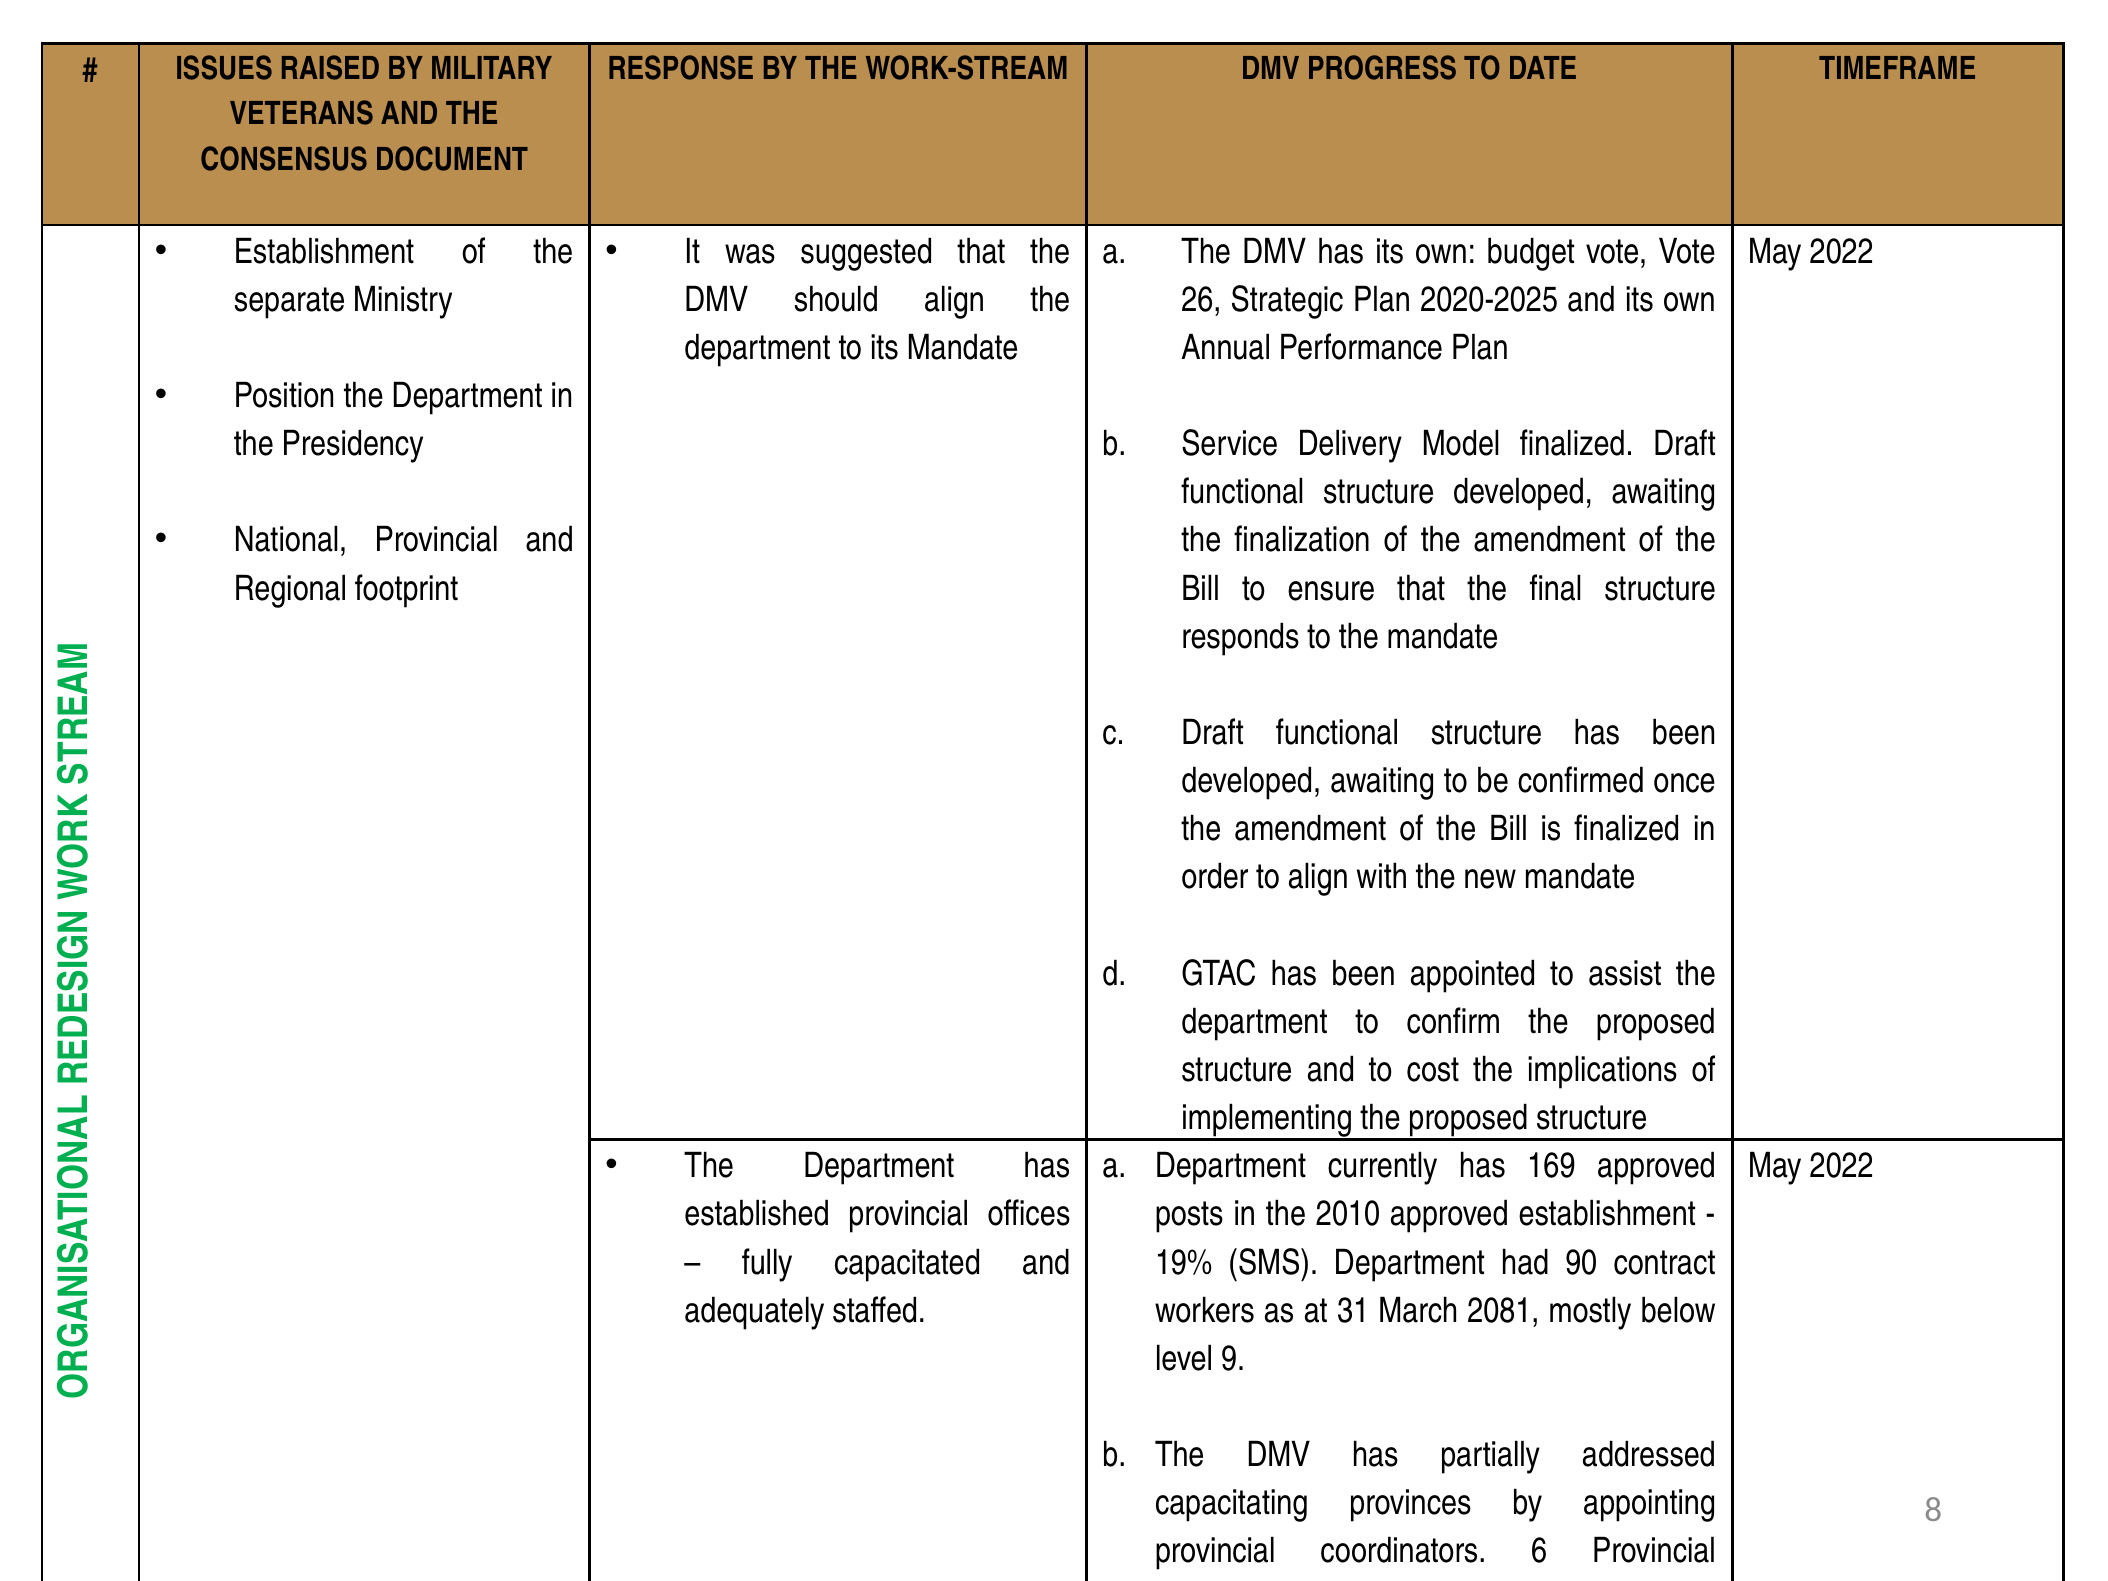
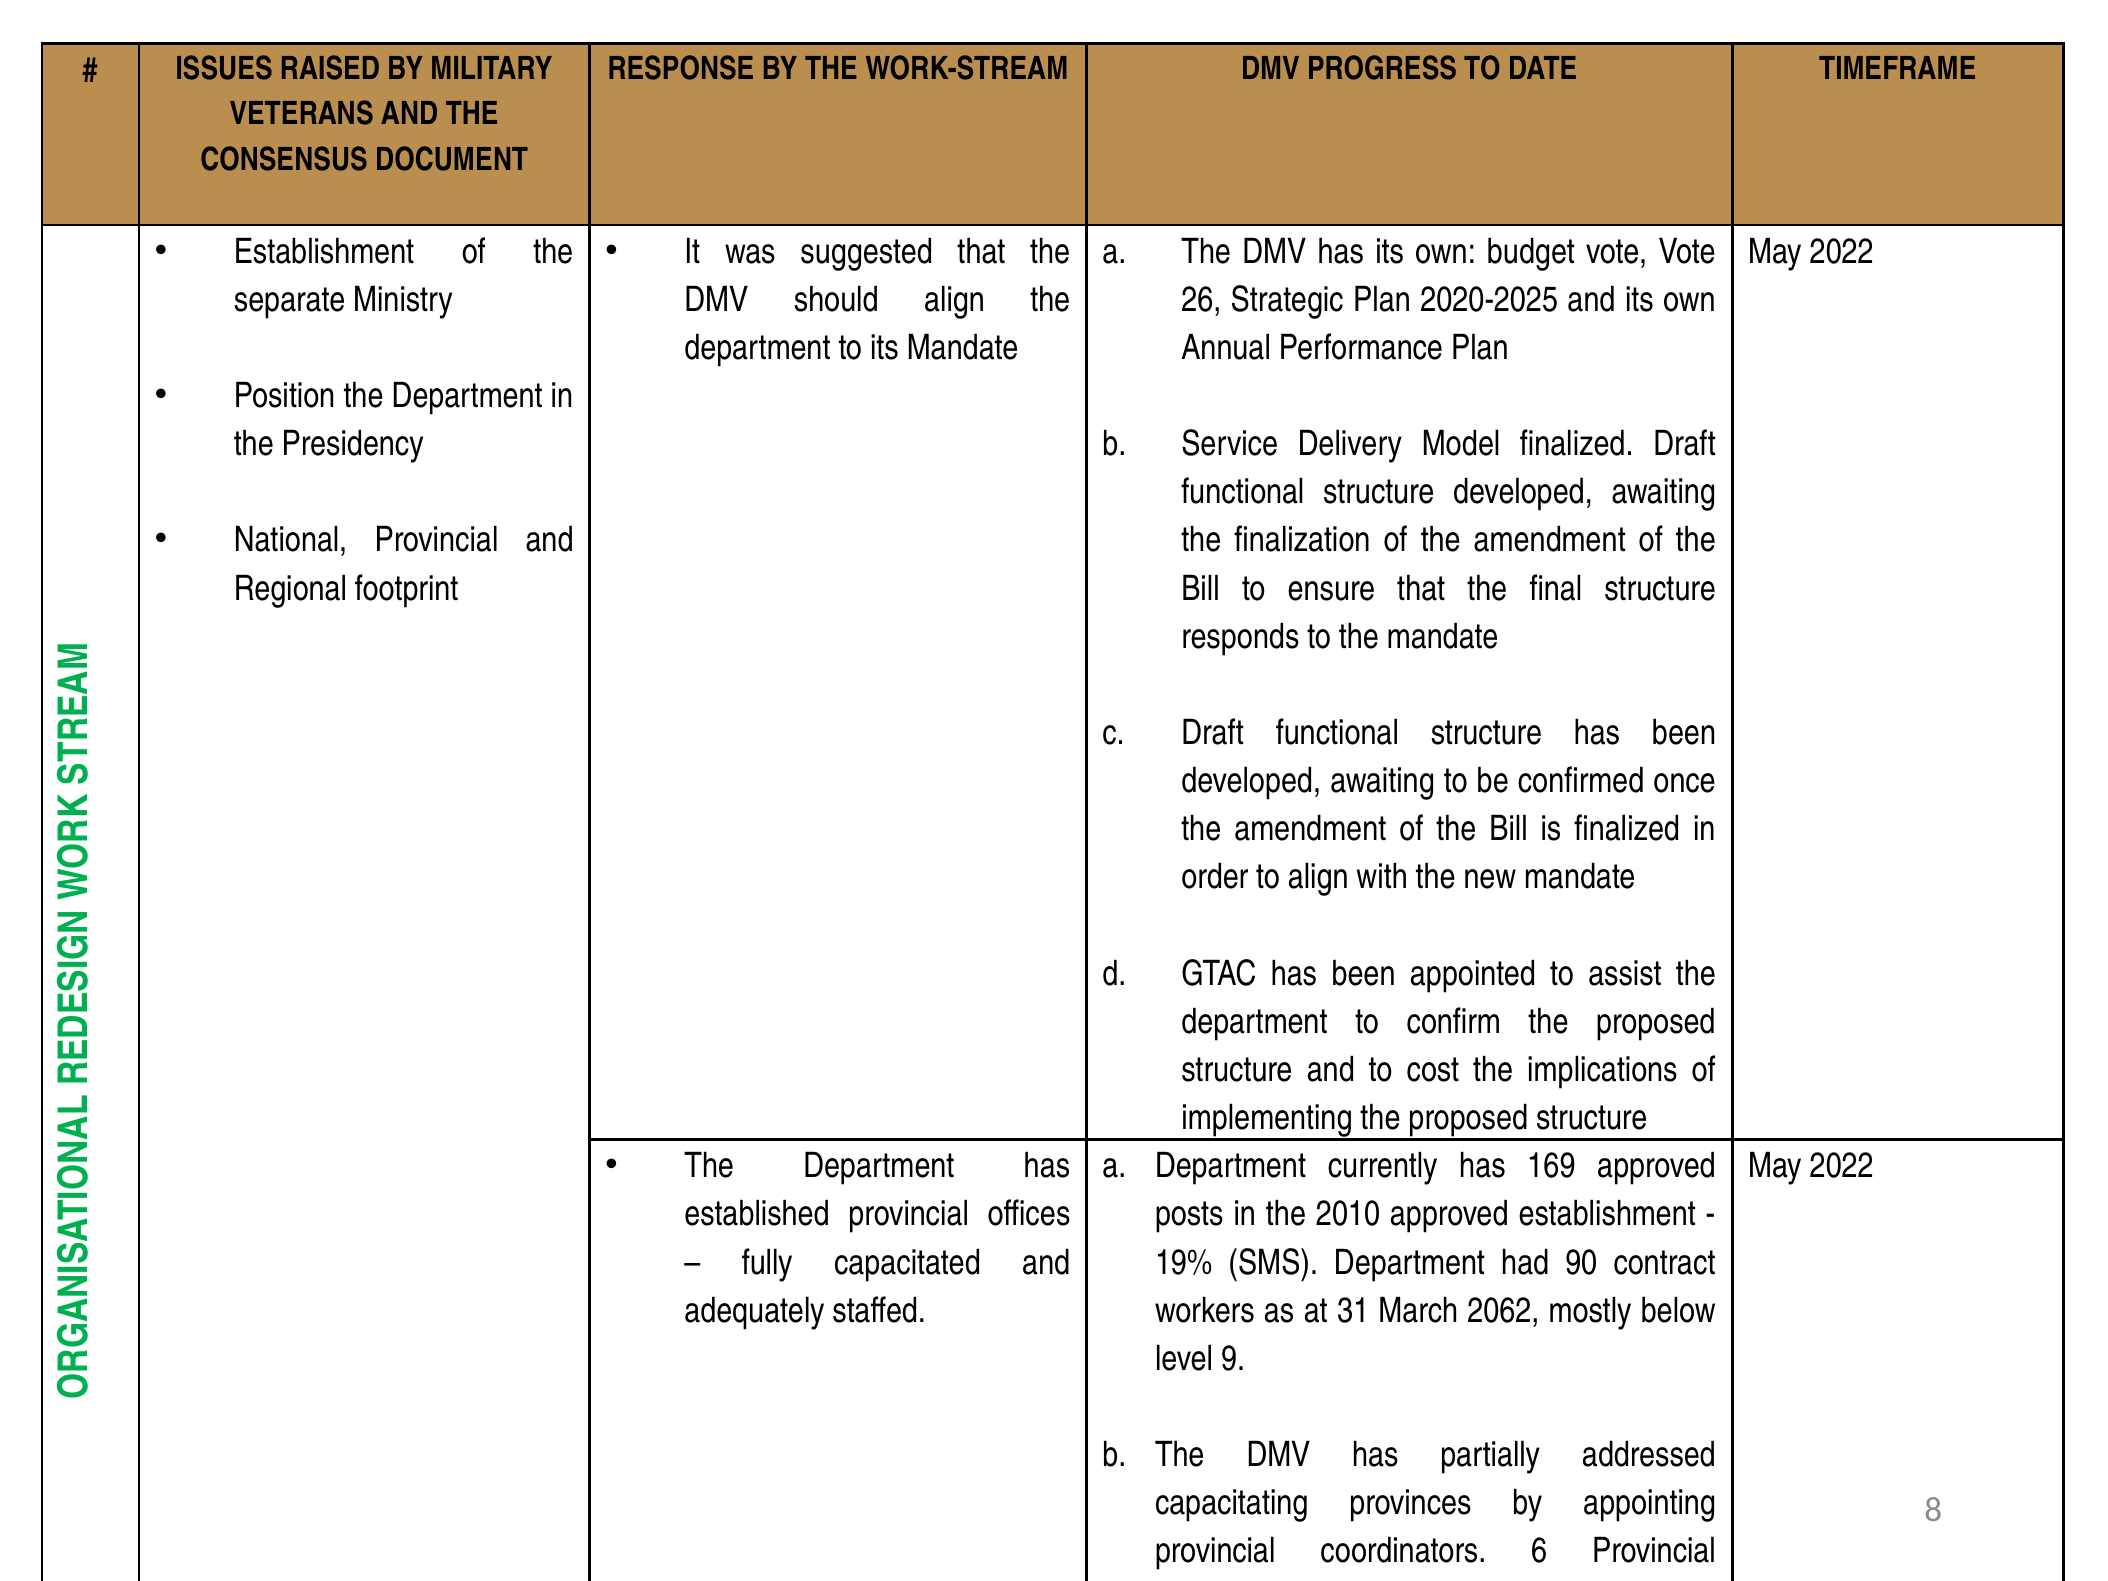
2081: 2081 -> 2062
